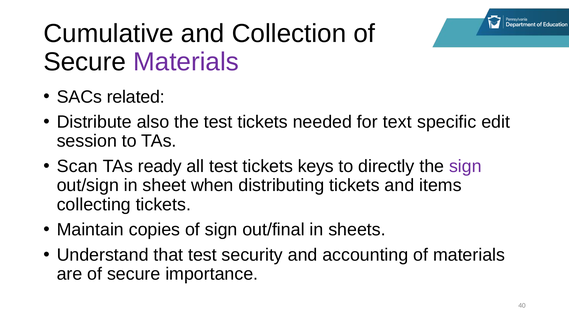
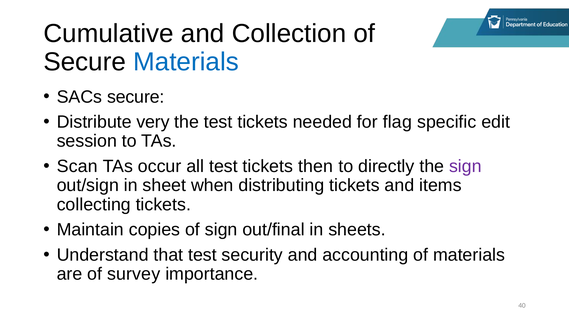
Materials at (186, 62) colour: purple -> blue
SACs related: related -> secure
also: also -> very
text: text -> flag
ready: ready -> occur
keys: keys -> then
are of secure: secure -> survey
